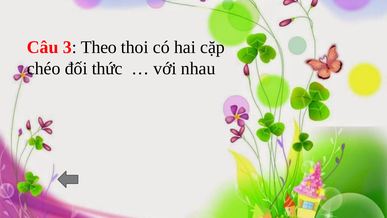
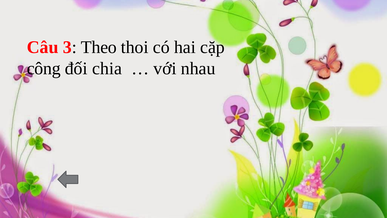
chéo: chéo -> công
thức: thức -> chia
